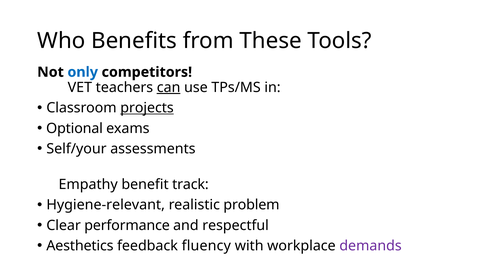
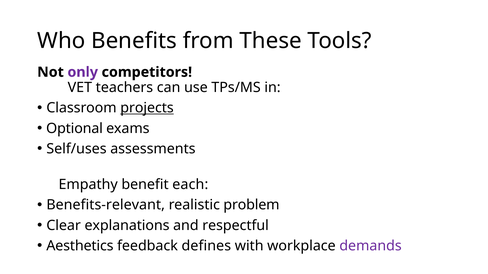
only colour: blue -> purple
can underline: present -> none
Self/your: Self/your -> Self/uses
track: track -> each
Hygiene-relevant: Hygiene-relevant -> Benefits-relevant
performance: performance -> explanations
fluency: fluency -> defines
